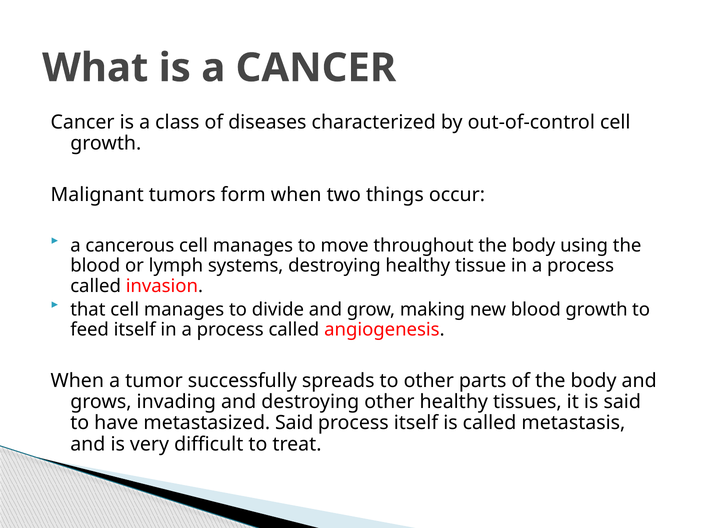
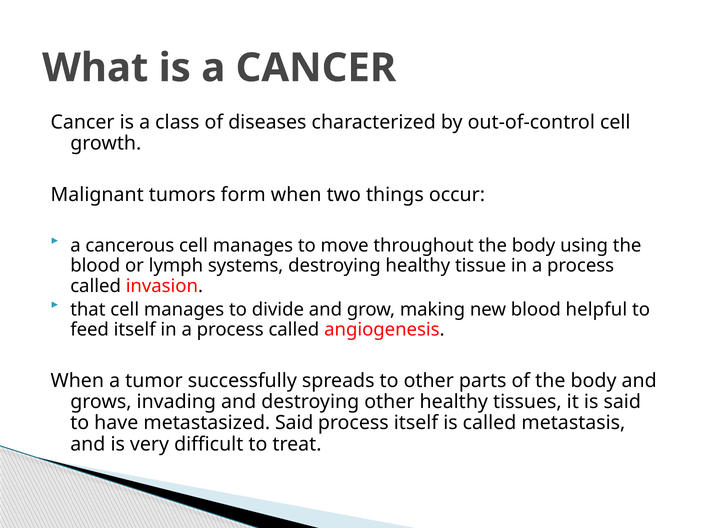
blood growth: growth -> helpful
